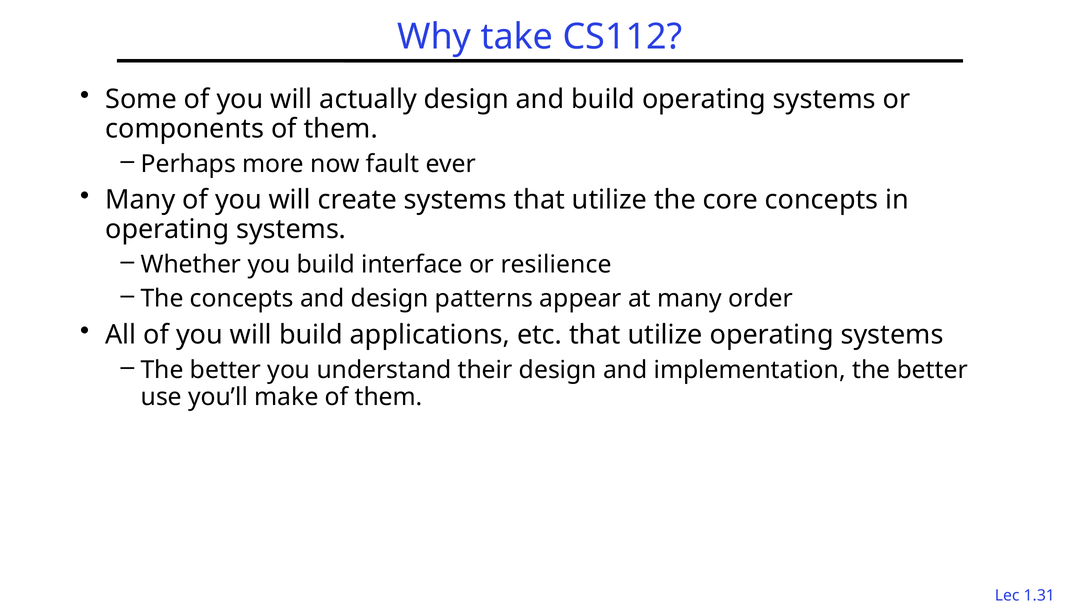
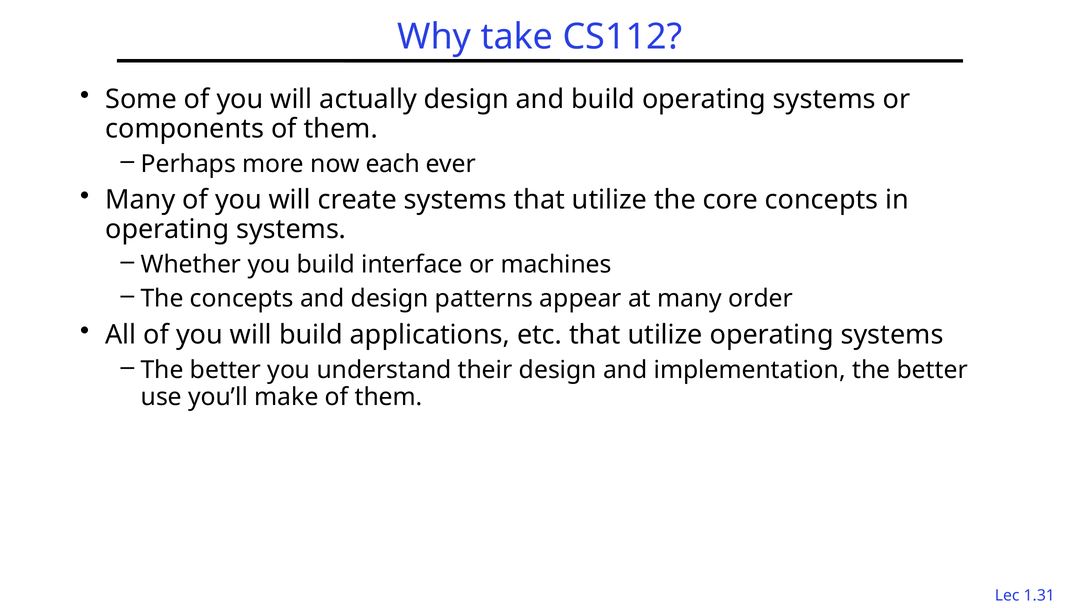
fault: fault -> each
resilience: resilience -> machines
